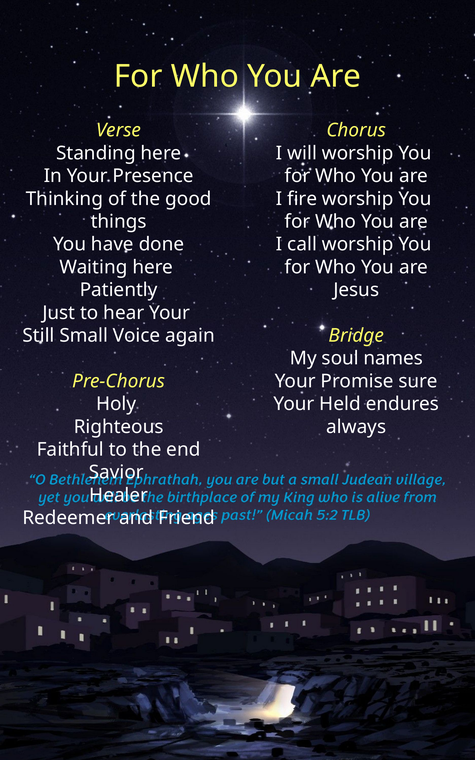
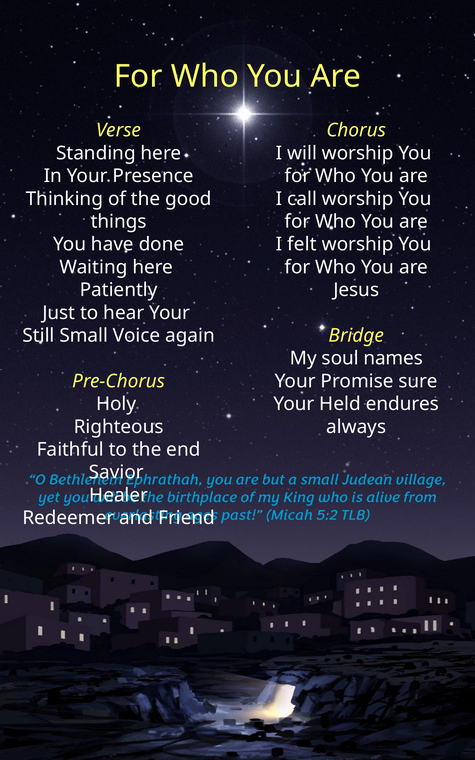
fire: fire -> call
call: call -> felt
